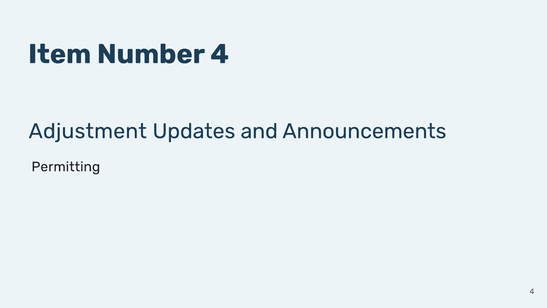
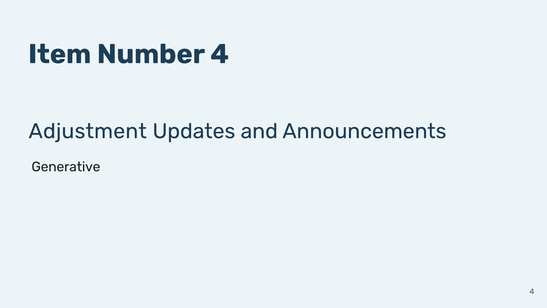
Permitting: Permitting -> Generative
